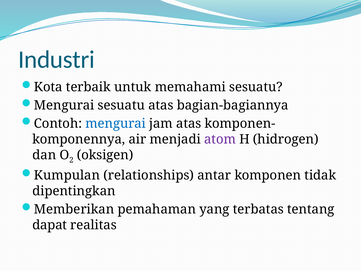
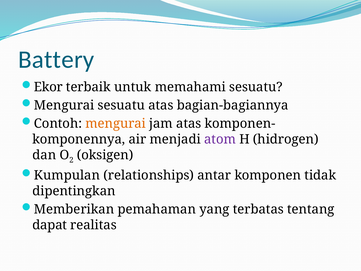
Industri: Industri -> Battery
Kota: Kota -> Ekor
mengurai at (116, 123) colour: blue -> orange
